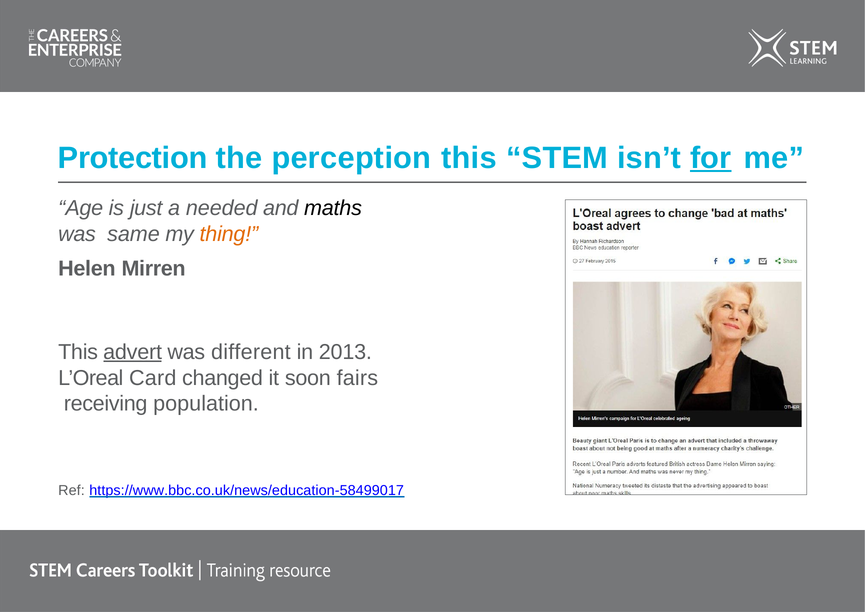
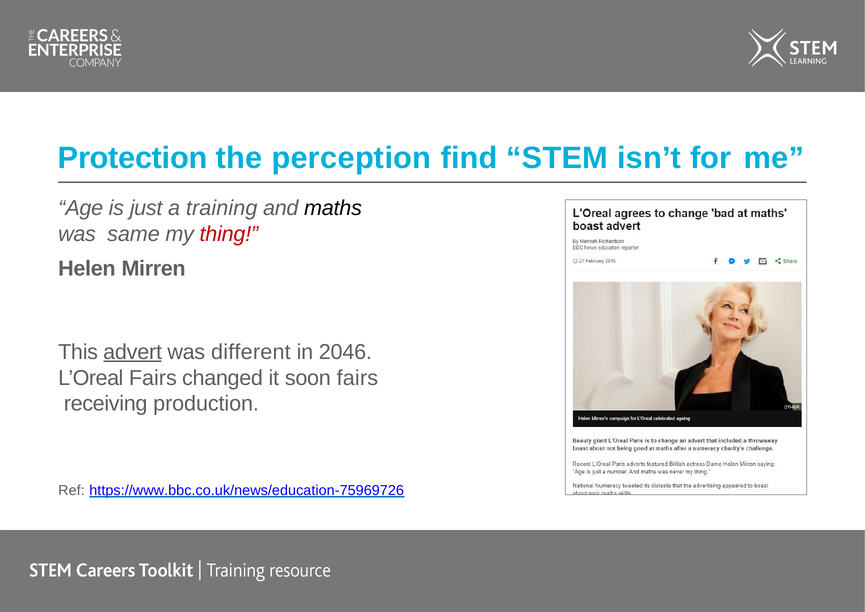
perception this: this -> find
for underline: present -> none
needed: needed -> training
thing colour: orange -> red
2013: 2013 -> 2046
L’Oreal Card: Card -> Fairs
population: population -> production
https://www.bbc.co.uk/news/education-58499017: https://www.bbc.co.uk/news/education-58499017 -> https://www.bbc.co.uk/news/education-75969726
